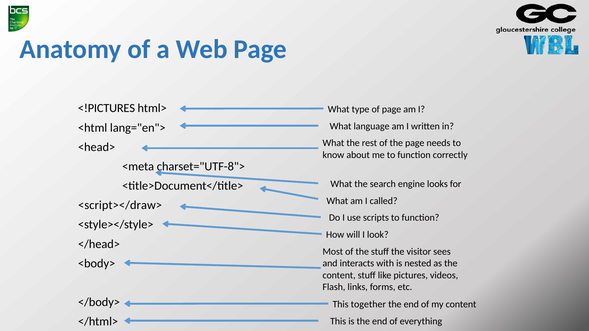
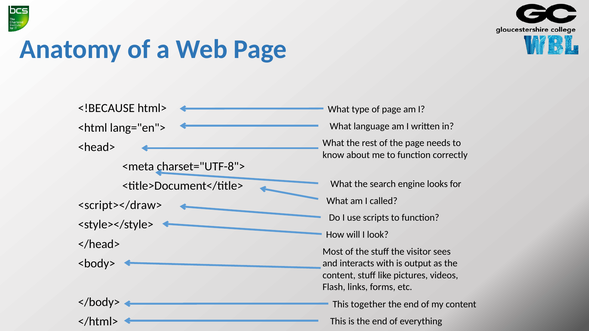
<!PICTURES: <!PICTURES -> <!BECAUSE
nested: nested -> output
